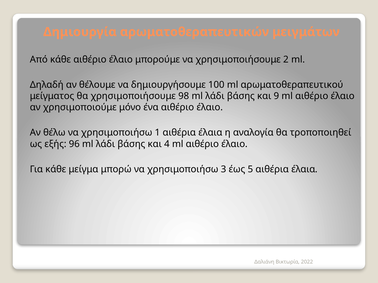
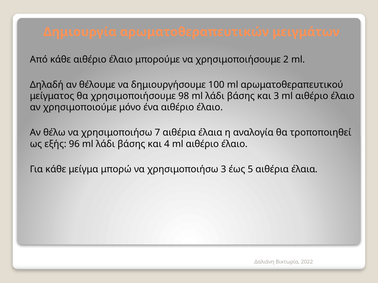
και 9: 9 -> 3
1: 1 -> 7
